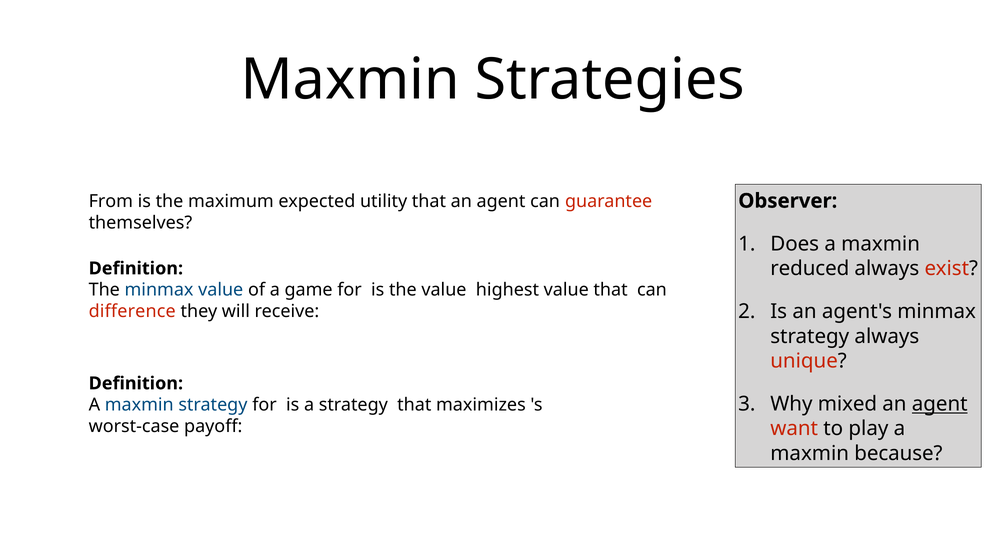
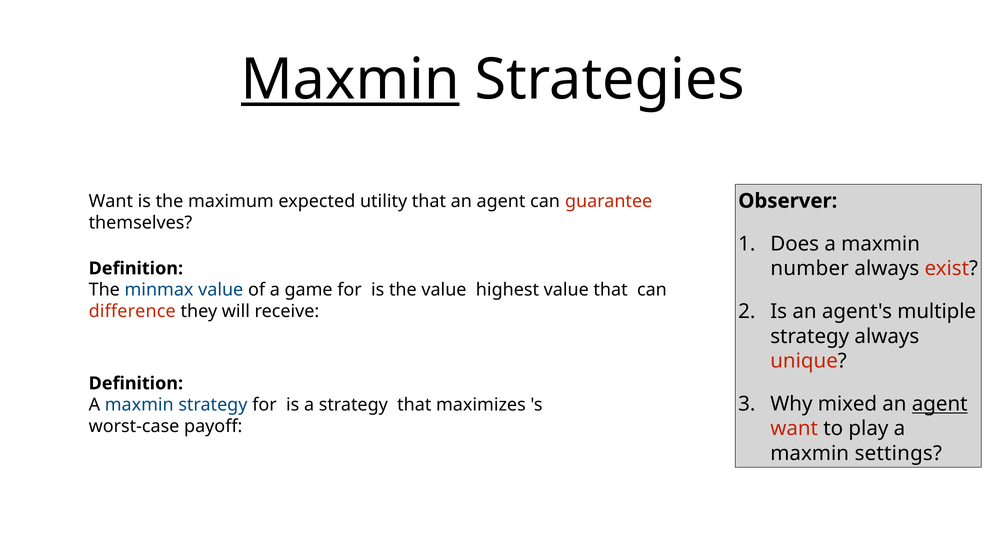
Maxmin at (350, 80) underline: none -> present
From at (111, 201): From -> Want
reduced: reduced -> number
agent's minmax: minmax -> multiple
because: because -> settings
